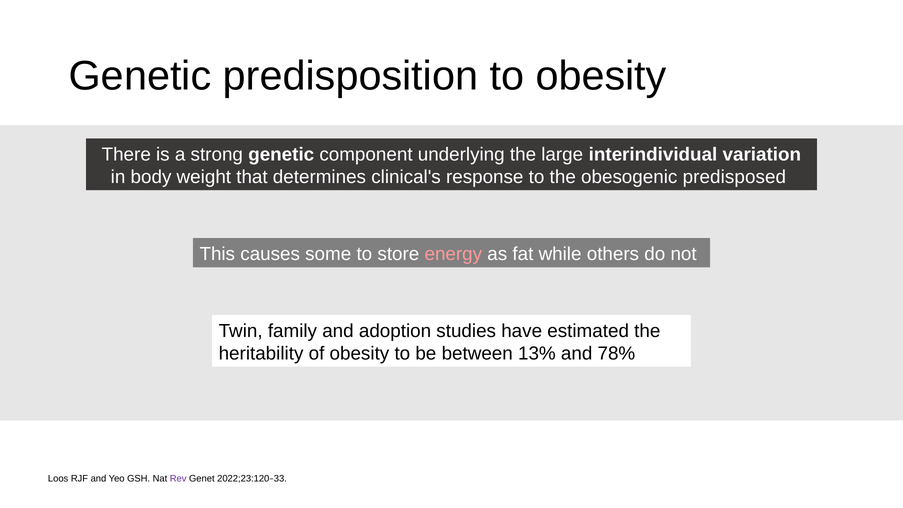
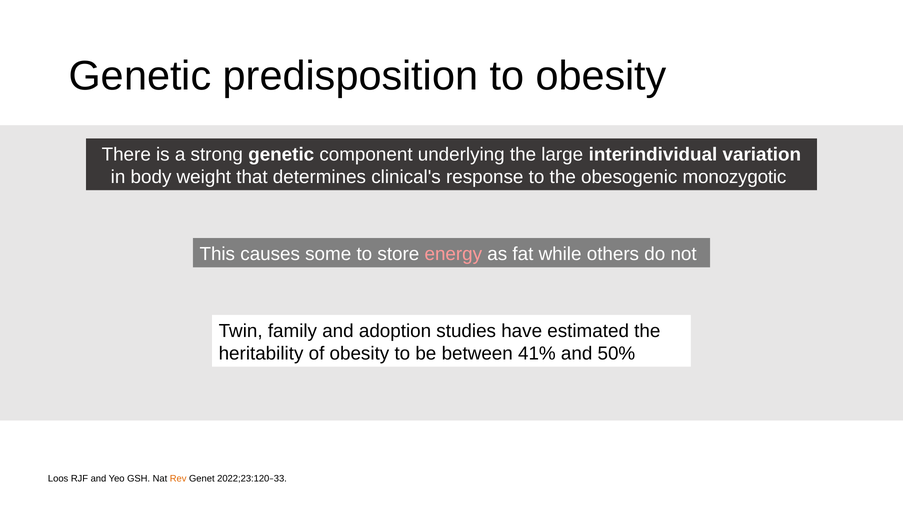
predisposed: predisposed -> monozygotic
13%: 13% -> 41%
78%: 78% -> 50%
Rev colour: purple -> orange
